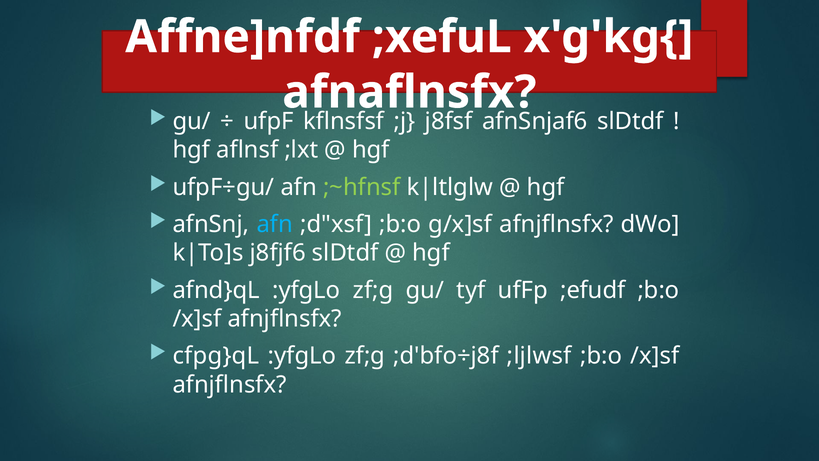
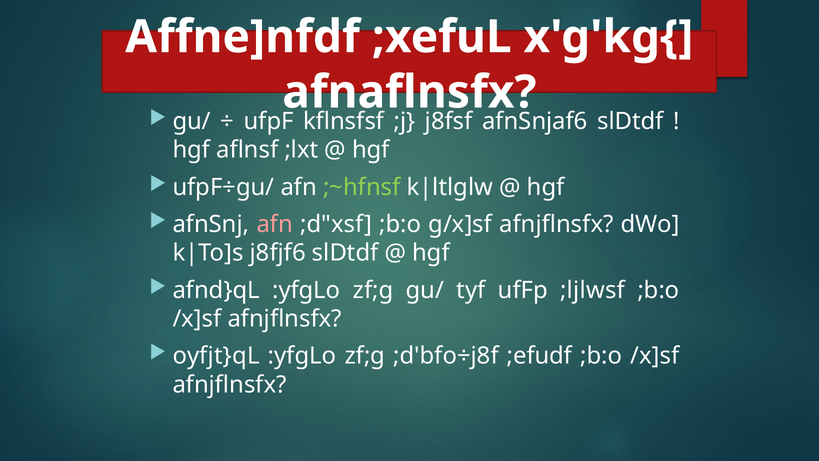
afn at (275, 224) colour: light blue -> pink
;efudf: ;efudf -> ;ljlwsf
cfpg}qL: cfpg}qL -> oyfjt}qL
;ljlwsf: ;ljlwsf -> ;efudf
